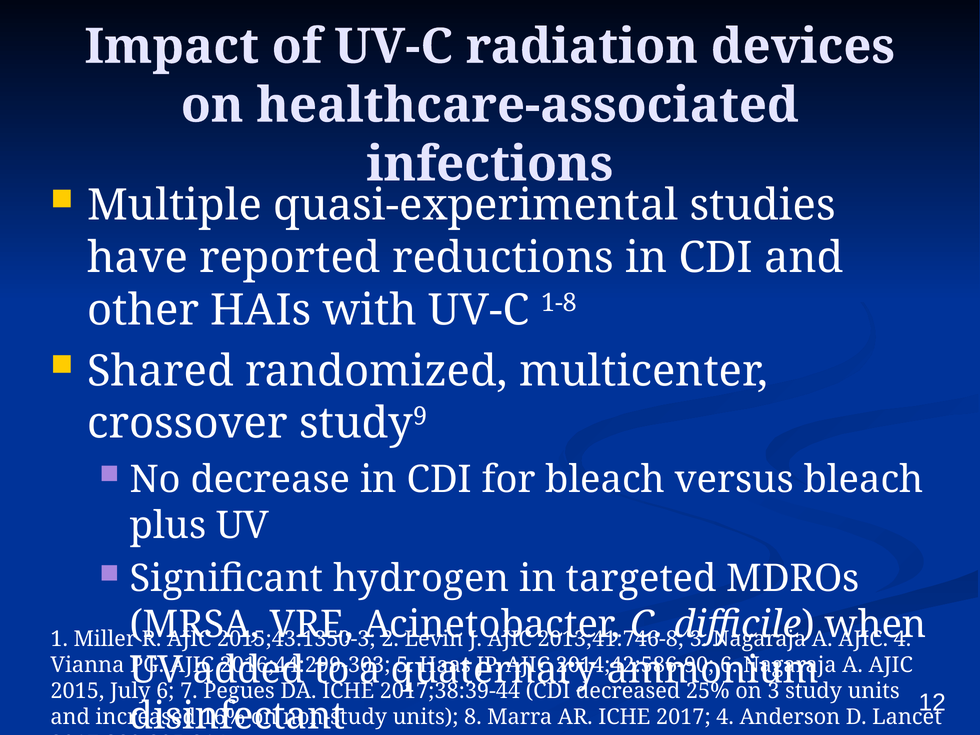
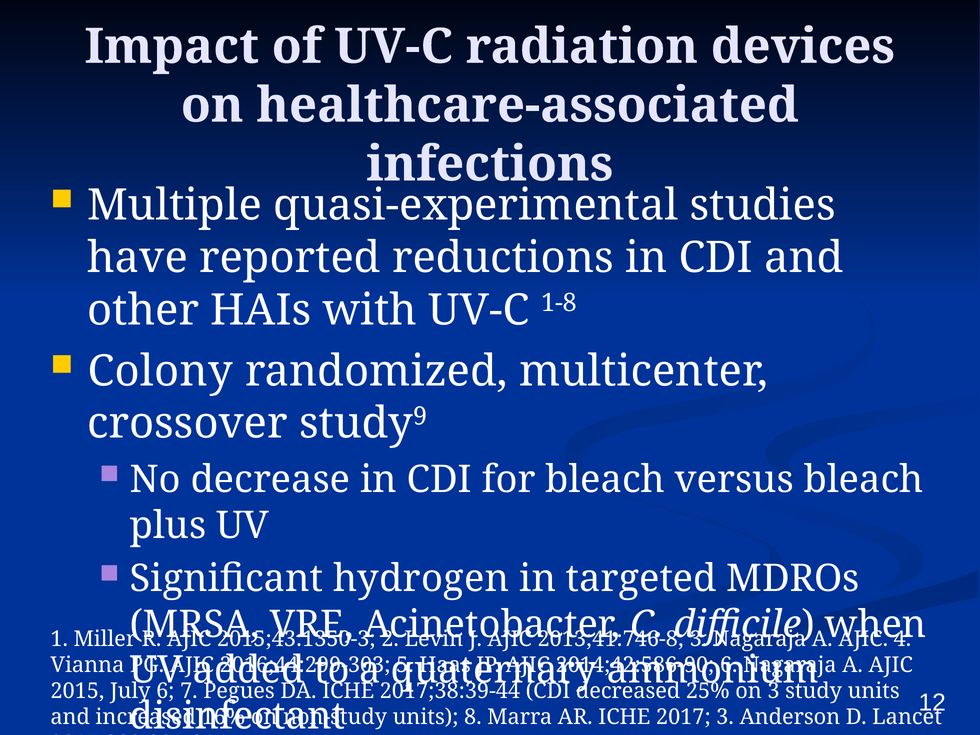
Shared: Shared -> Colony
2017 4: 4 -> 3
